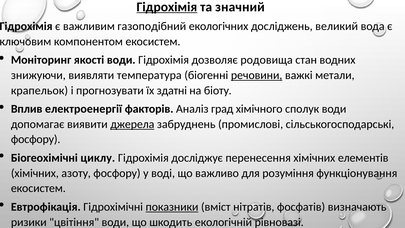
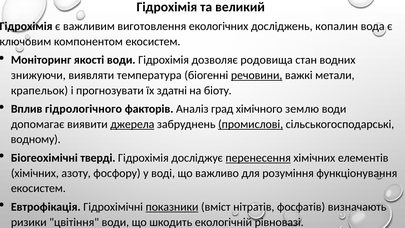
Гідрохімія at (167, 7) underline: present -> none
значний: значний -> великий
газоподібний: газоподібний -> виготовлення
великий: великий -> копалин
електроенергії: електроенергії -> гідрологічного
сполук: сполук -> землю
промислові underline: none -> present
фосфору at (36, 139): фосфору -> водному
циклу: циклу -> тверді
перенесення underline: none -> present
